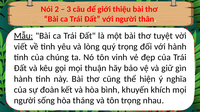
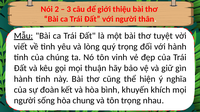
tháng: tháng -> chung
